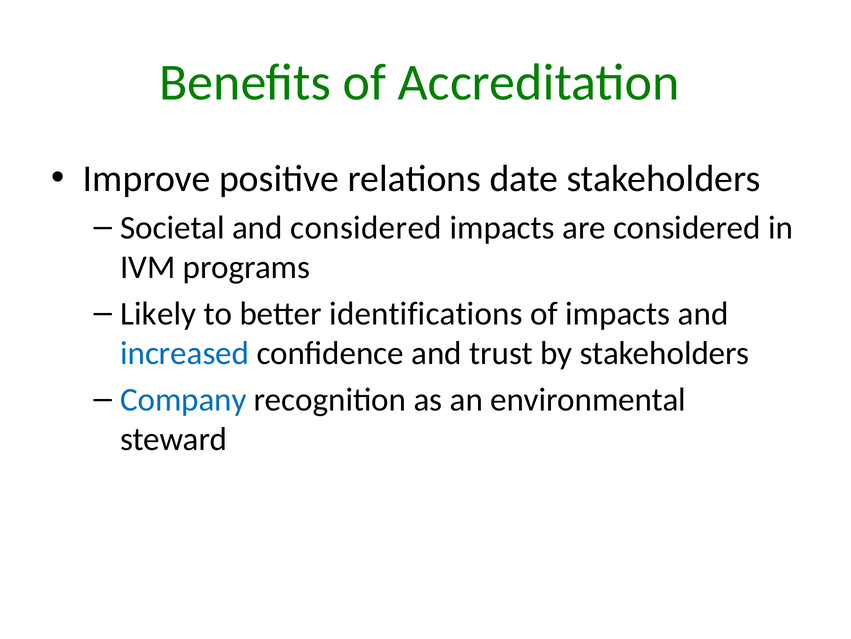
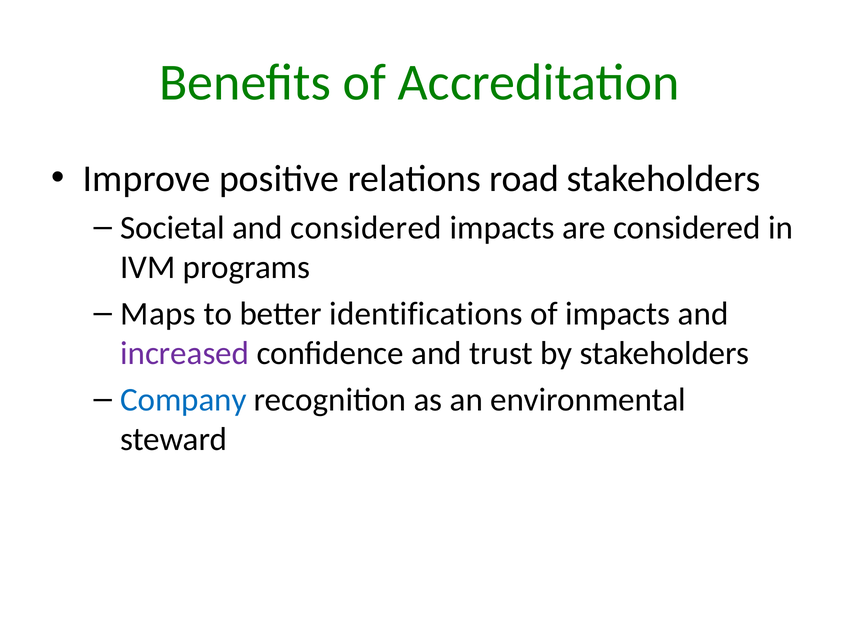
date: date -> road
Likely: Likely -> Maps
increased colour: blue -> purple
